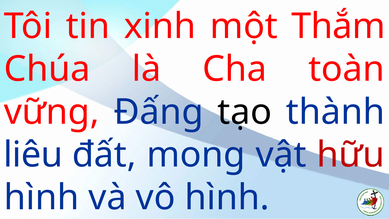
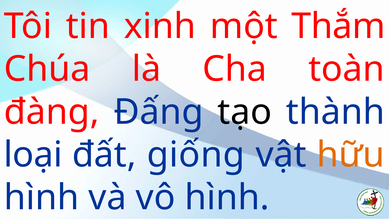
vững: vững -> đàng
liêu: liêu -> loại
mong: mong -> giống
hữu colour: red -> orange
